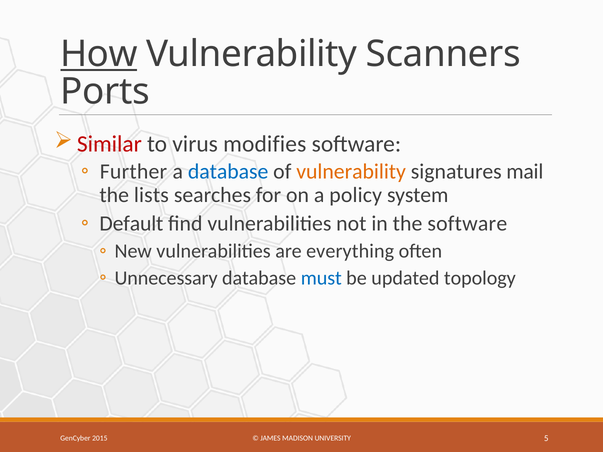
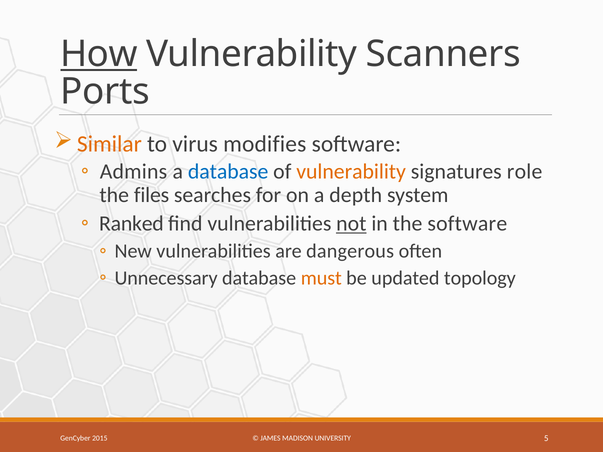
Similar colour: red -> orange
Further: Further -> Admins
mail: mail -> role
lists: lists -> files
policy: policy -> depth
Default: Default -> Ranked
not underline: none -> present
everything: everything -> dangerous
must colour: blue -> orange
